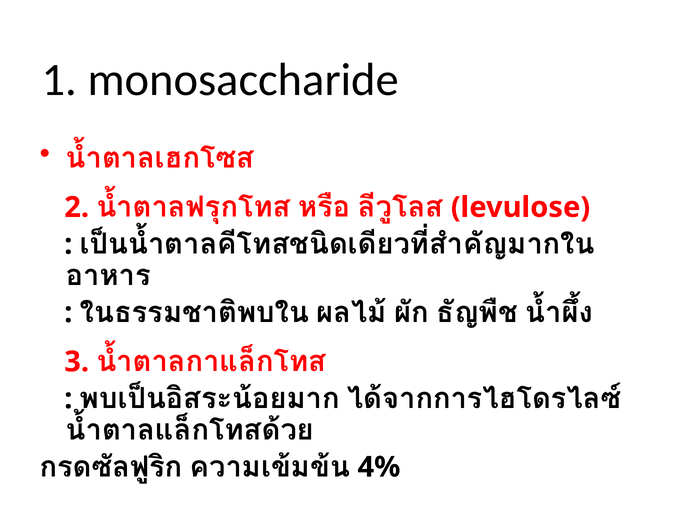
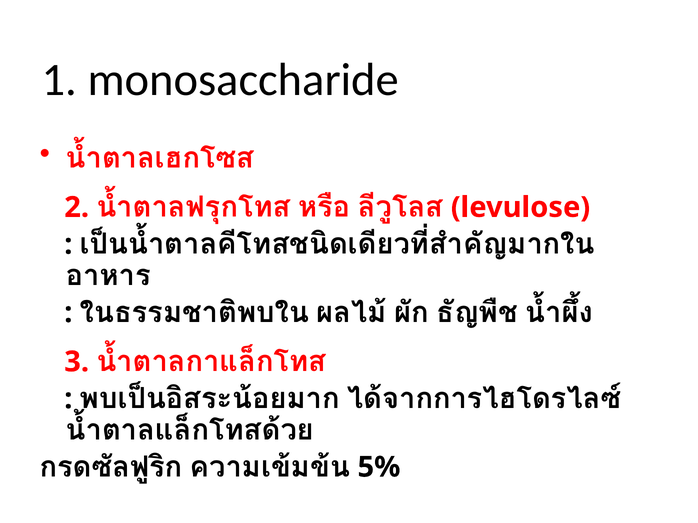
4%: 4% -> 5%
